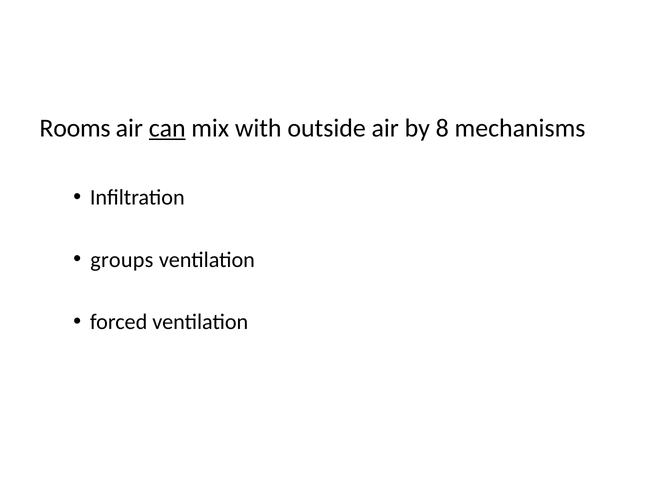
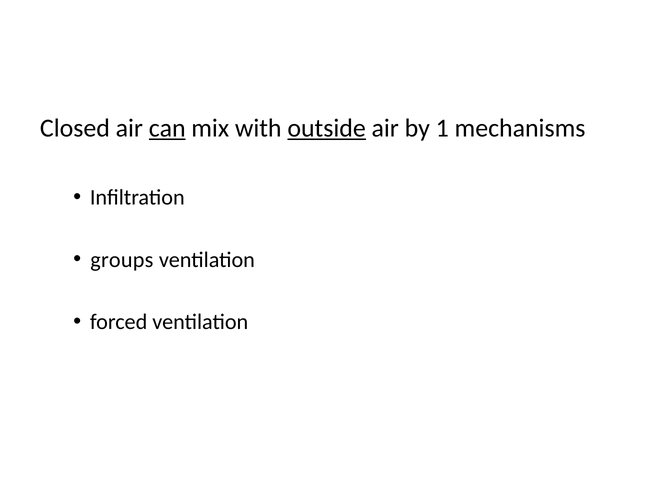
Rooms: Rooms -> Closed
outside underline: none -> present
8: 8 -> 1
